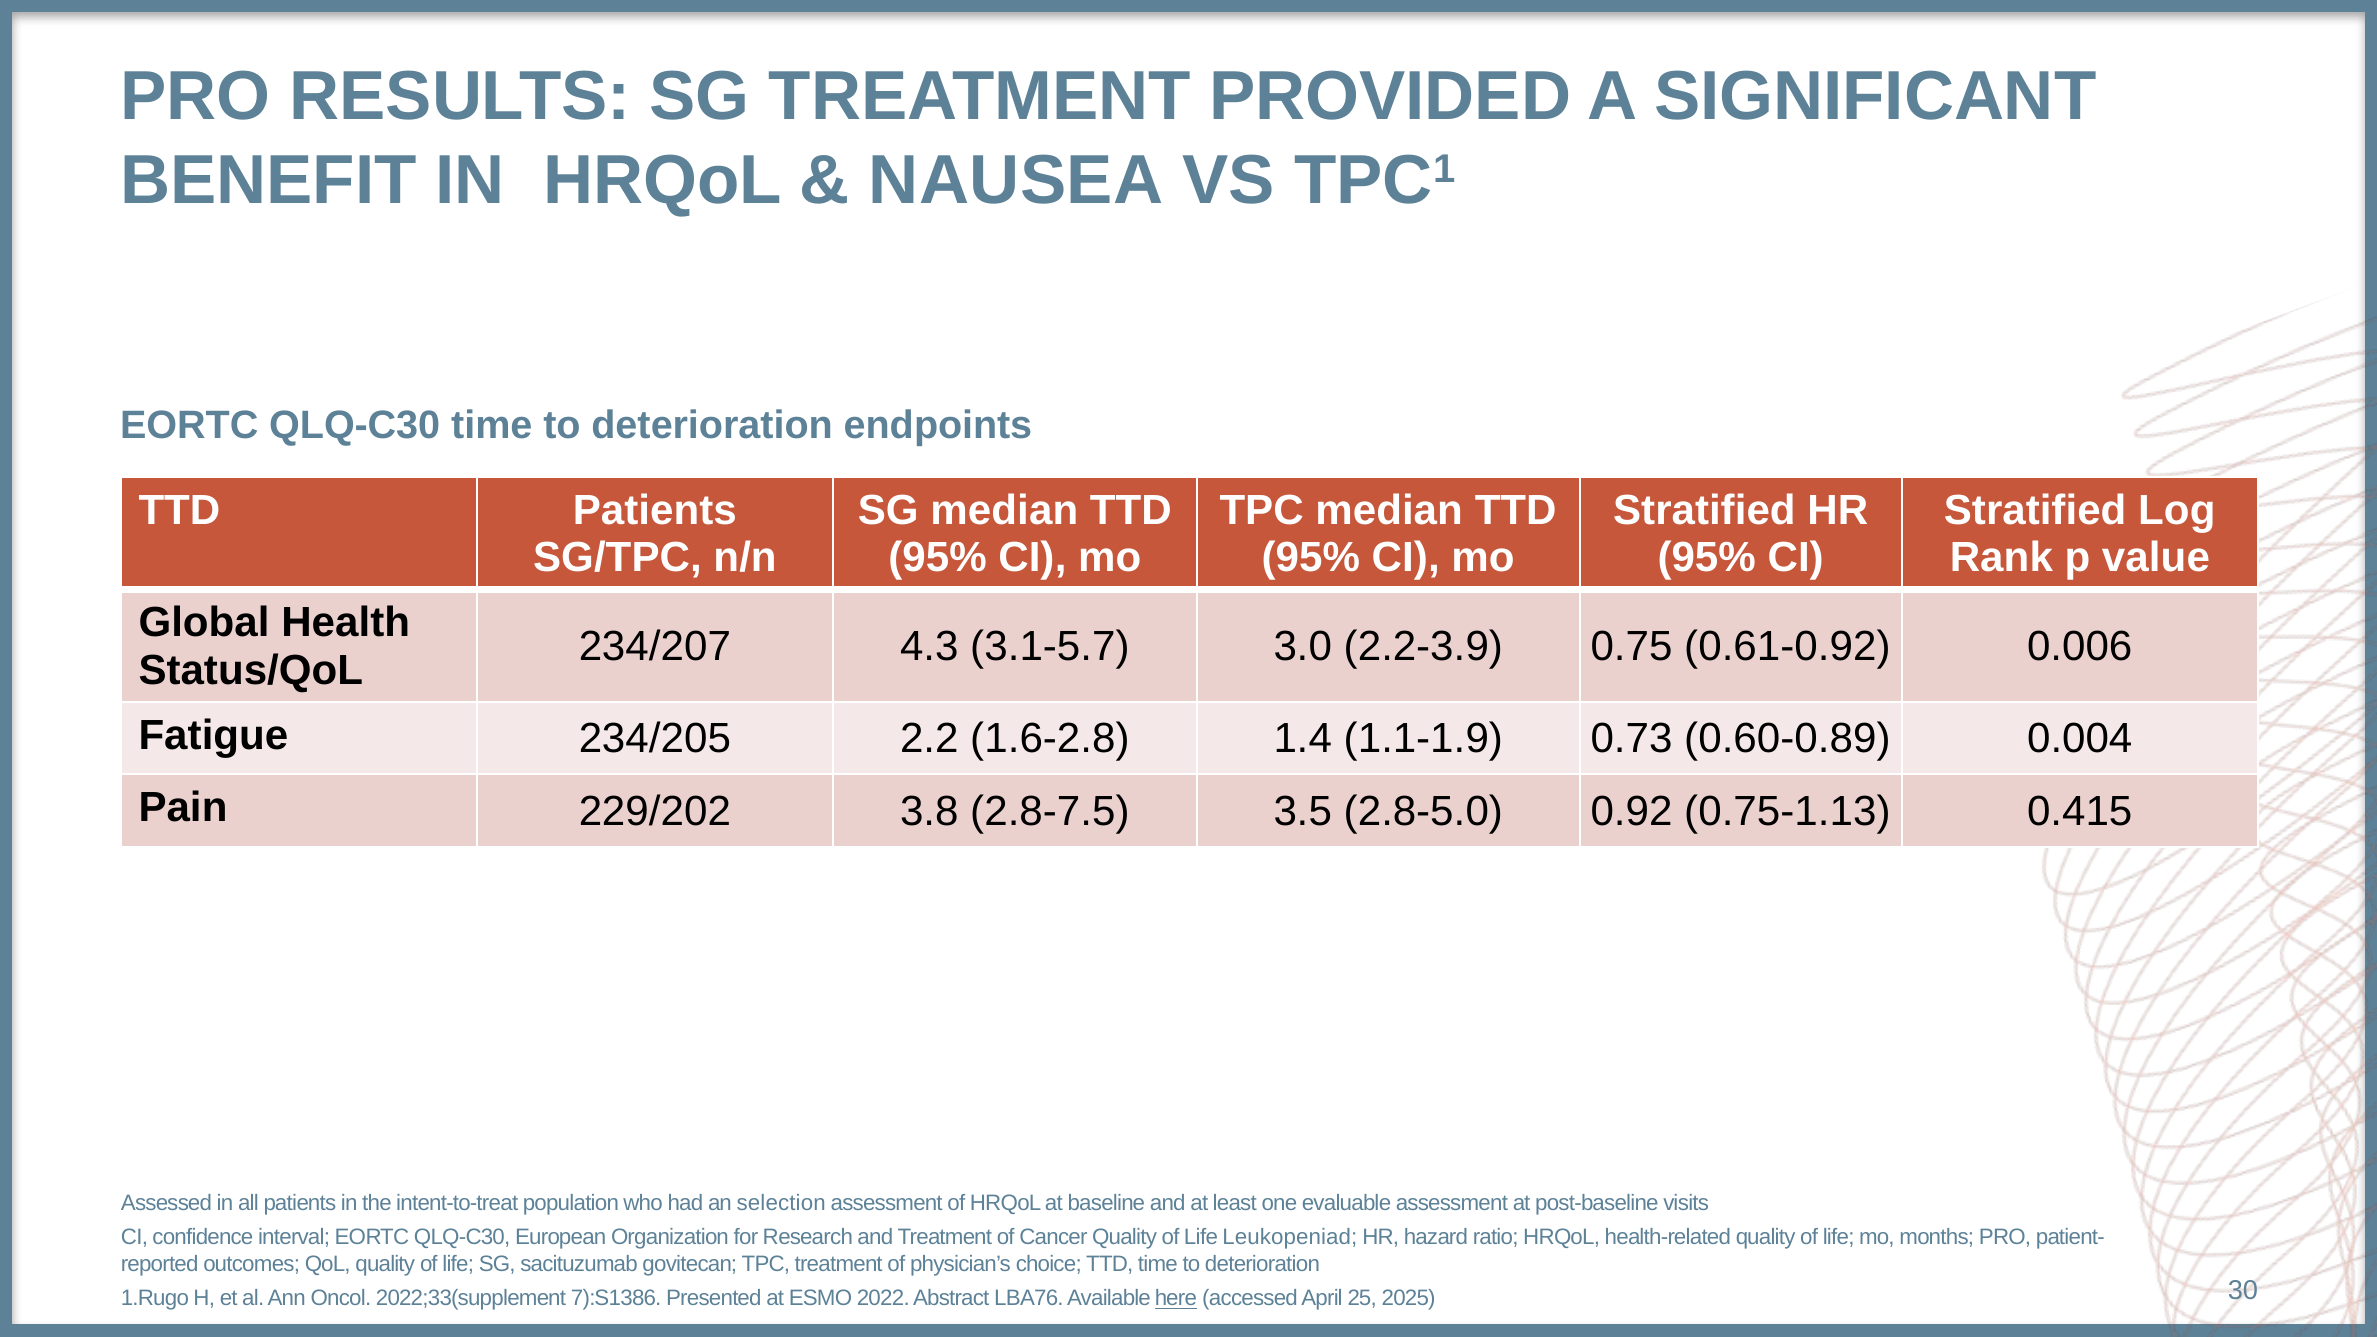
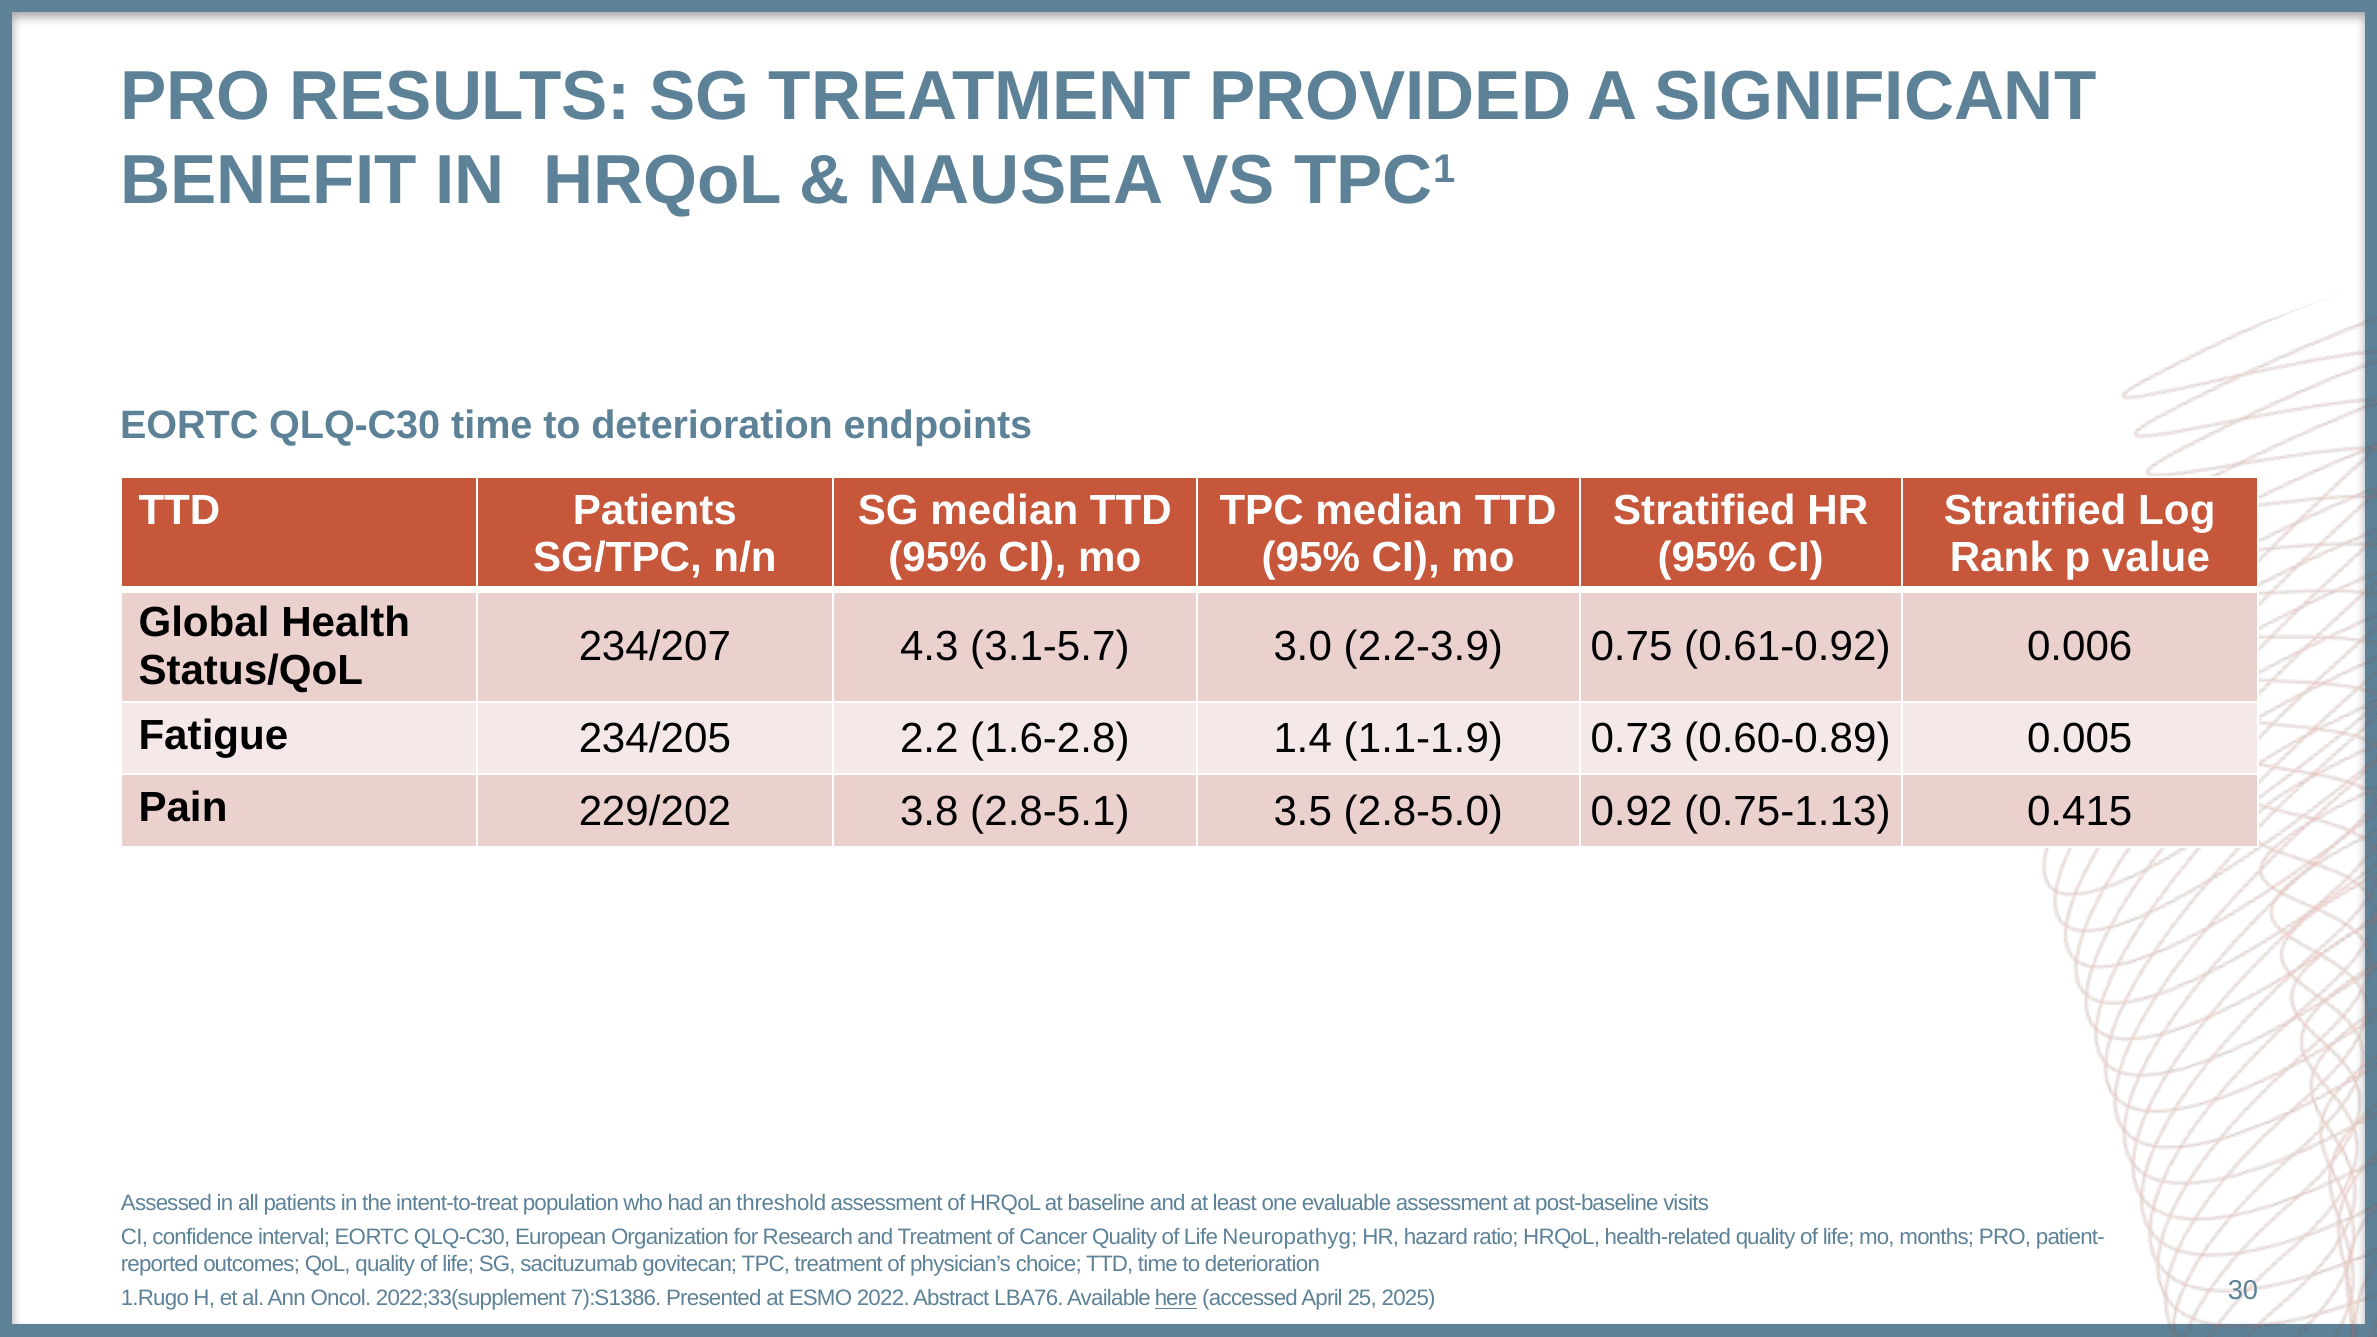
0.004: 0.004 -> 0.005
2.8-7.5: 2.8-7.5 -> 2.8-5.1
selection: selection -> threshold
Leukopeniad: Leukopeniad -> Neuropathyg
